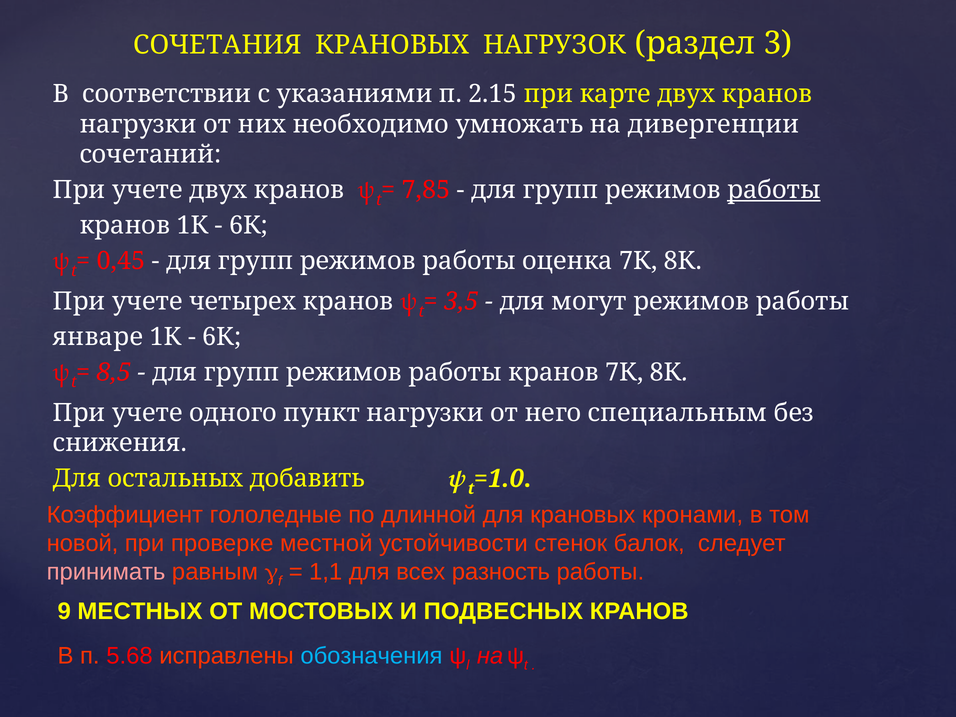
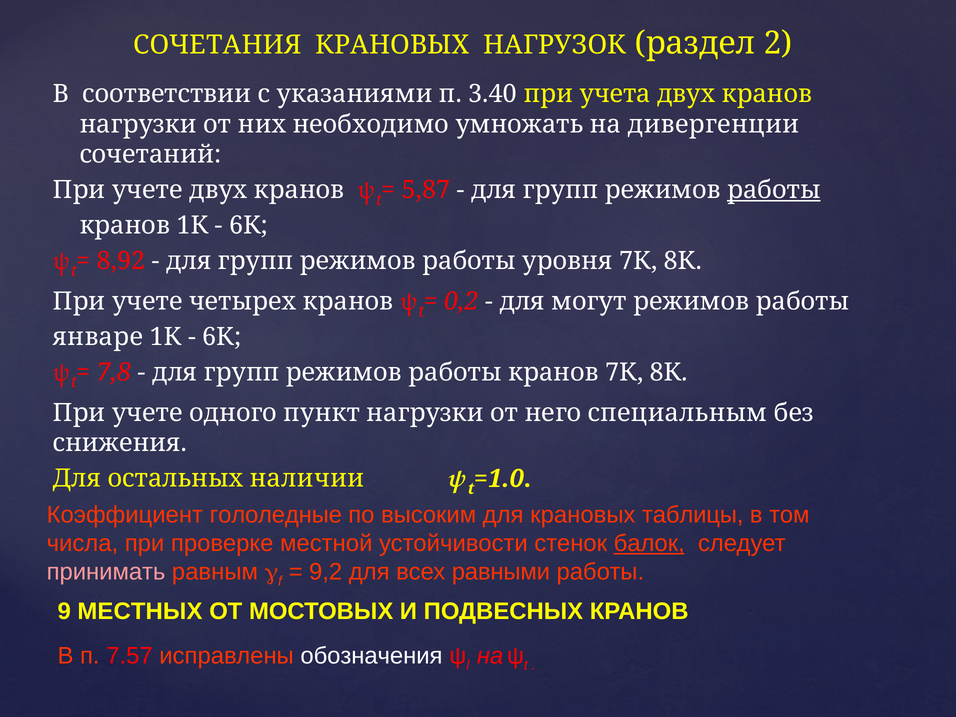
3: 3 -> 2
2.15: 2.15 -> 3.40
карте: карте -> учета
7,85: 7,85 -> 5,87
0,45: 0,45 -> 8,92
оценка: оценка -> уровня
3,5: 3,5 -> 0,2
8,5: 8,5 -> 7,8
добавить: добавить -> наличии
длинной: длинной -> высоким
кронами: кронами -> таблицы
новой: новой -> числа
балок underline: none -> present
1,1: 1,1 -> 9,2
разность: разность -> равными
5.68: 5.68 -> 7.57
обозначения colour: light blue -> white
